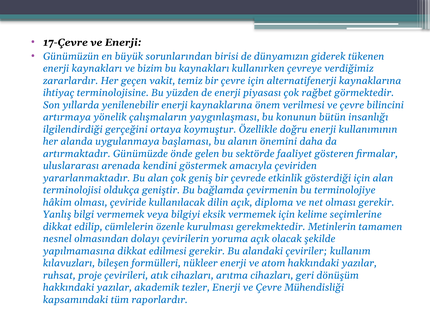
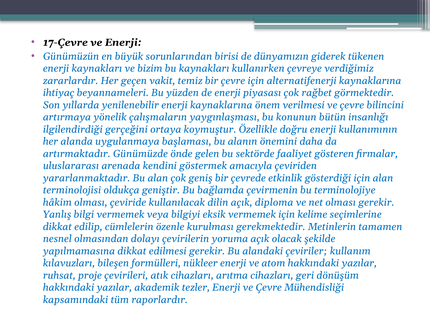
terminolojisine: terminolojisine -> beyannameleri
